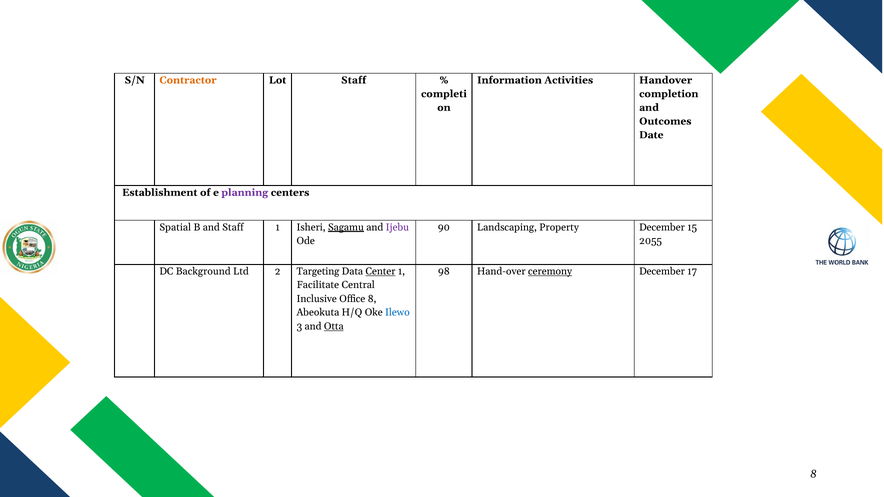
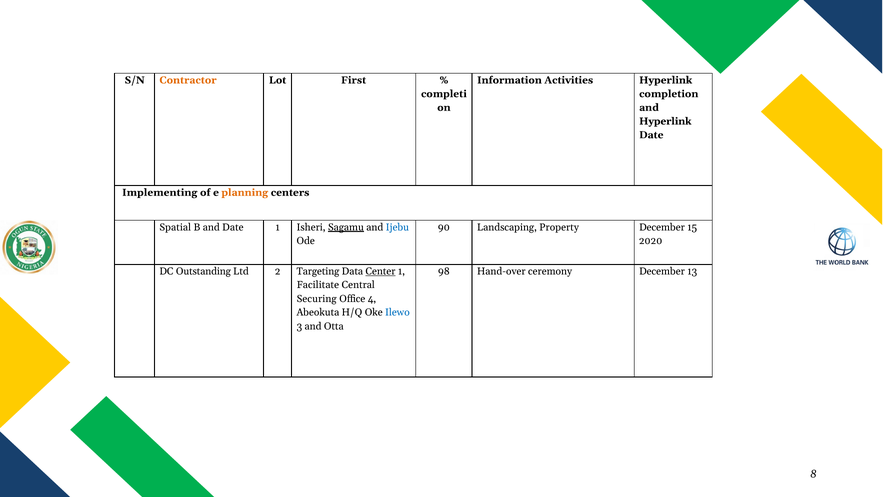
Lot Staff: Staff -> First
Activities Handover: Handover -> Hyperlink
Outcomes at (665, 121): Outcomes -> Hyperlink
Establishment: Establishment -> Implementing
planning colour: purple -> orange
and Staff: Staff -> Date
Ijebu colour: purple -> blue
2055: 2055 -> 2020
Background: Background -> Outstanding
ceremony underline: present -> none
17: 17 -> 13
Inclusive: Inclusive -> Securing
Office 8: 8 -> 4
Otta underline: present -> none
